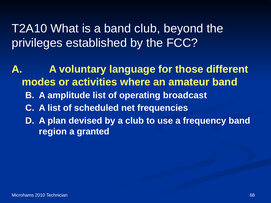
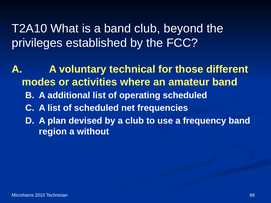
language: language -> technical
amplitude: amplitude -> additional
operating broadcast: broadcast -> scheduled
granted: granted -> without
